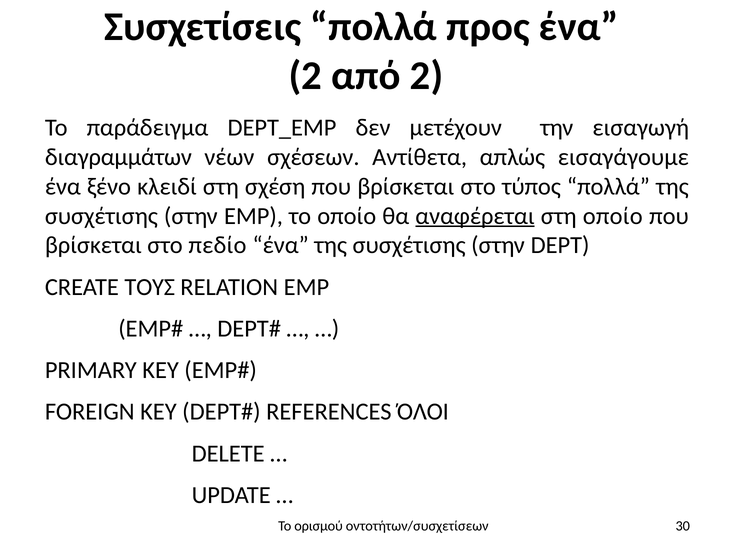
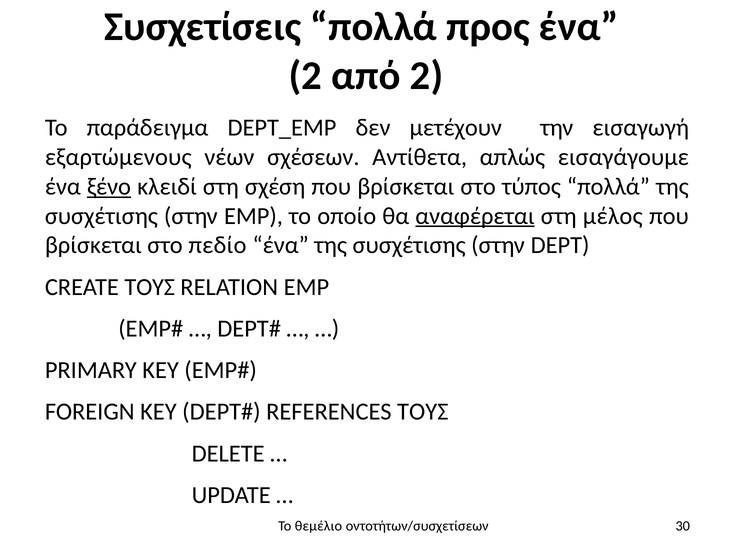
διαγραμμάτων: διαγραμμάτων -> εξαρτώμενους
ξένο underline: none -> present
στη οποίο: οποίο -> μέλος
REFERENCES ΌΛΟΙ: ΌΛΟΙ -> ΤΟΥΣ
ορισμού: ορισμού -> θεμέλιο
